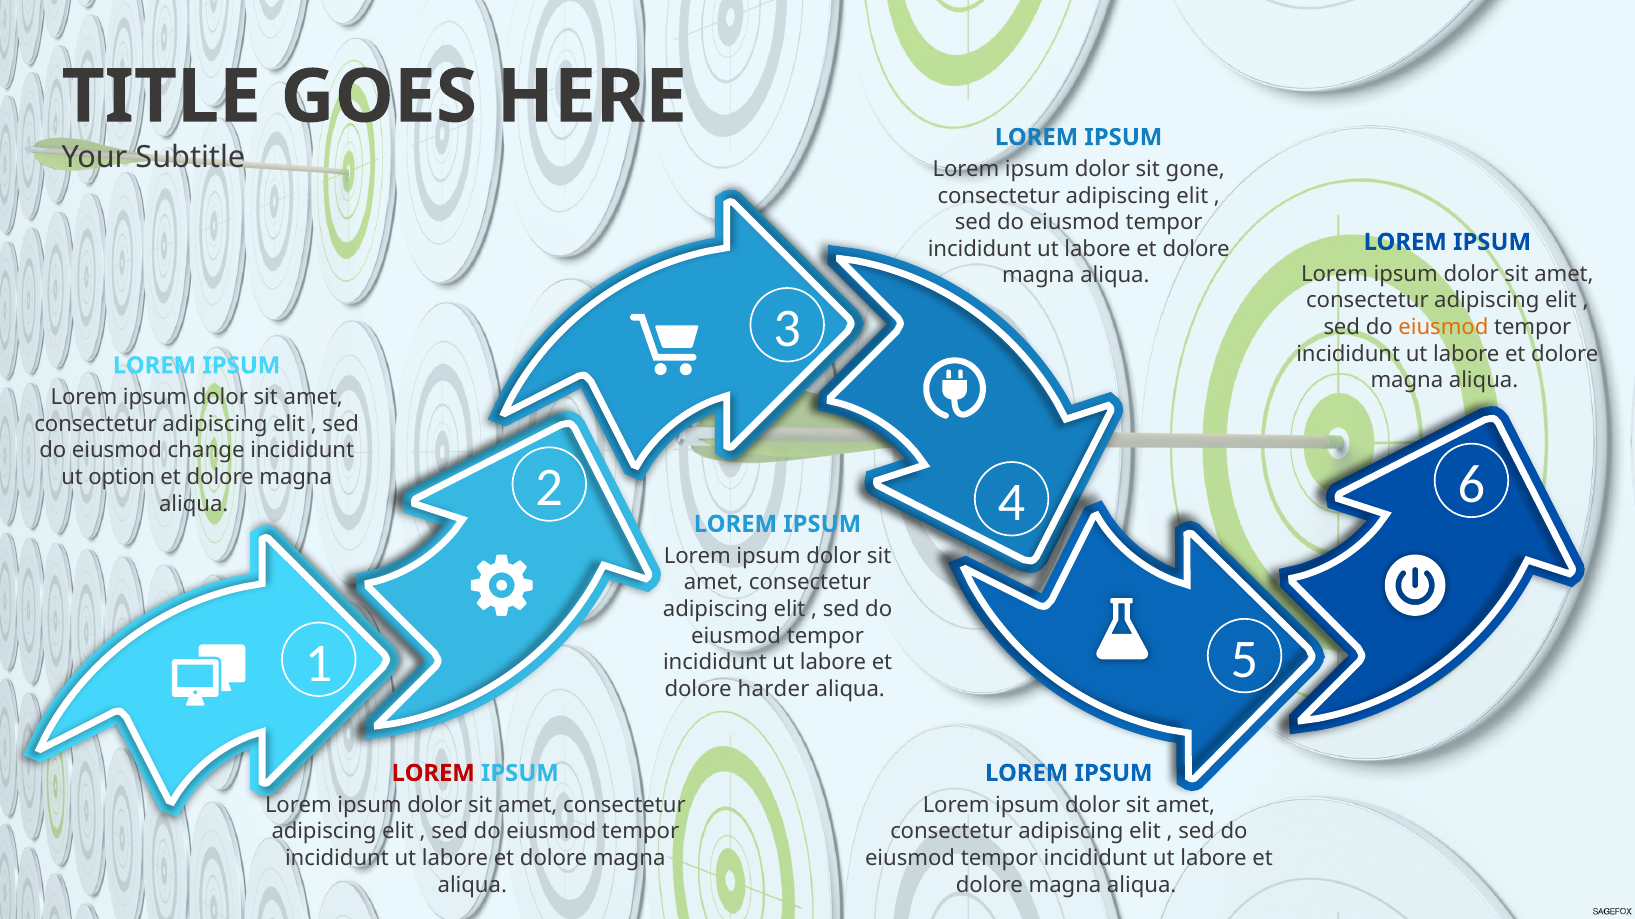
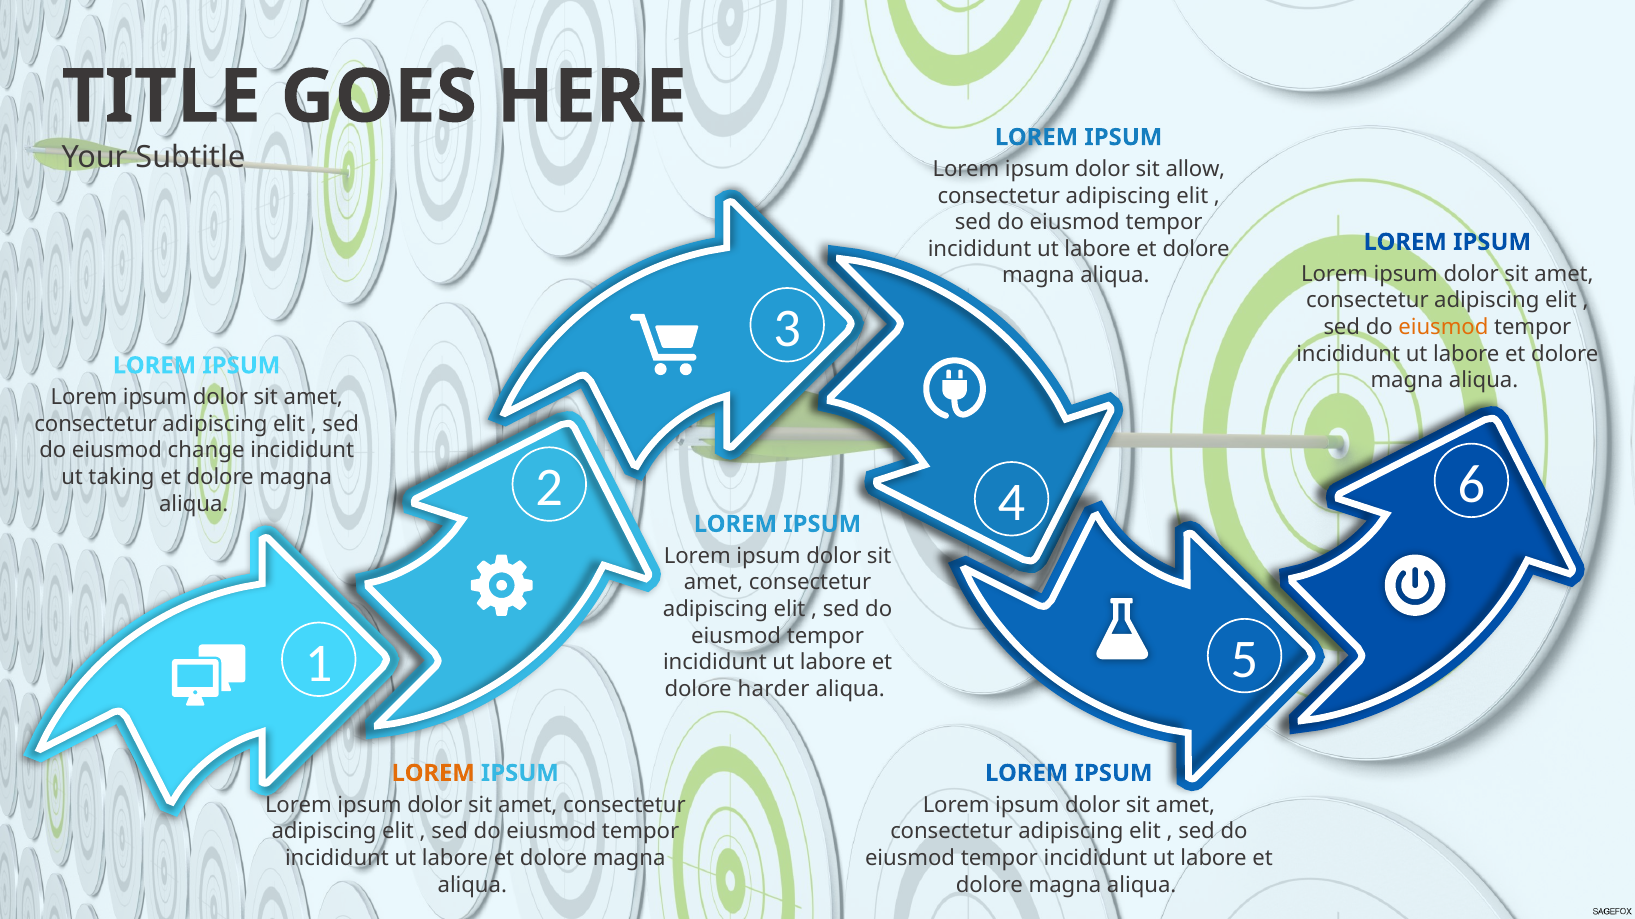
gone: gone -> allow
option: option -> taking
LOREM at (433, 774) colour: red -> orange
